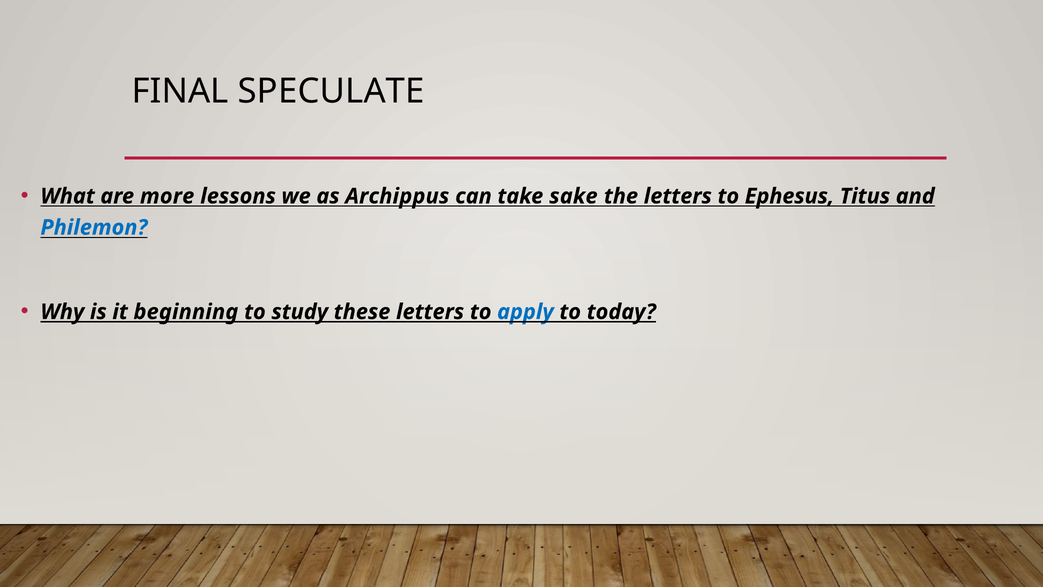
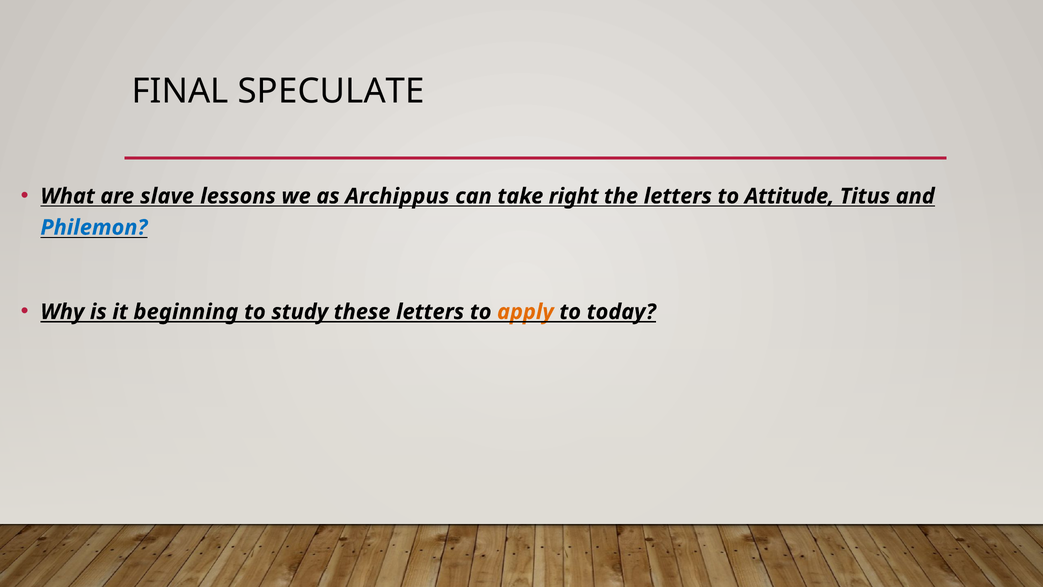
more: more -> slave
sake: sake -> right
Ephesus: Ephesus -> Attitude
apply colour: blue -> orange
